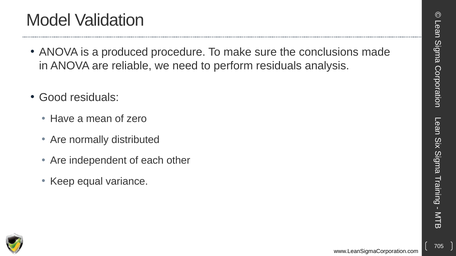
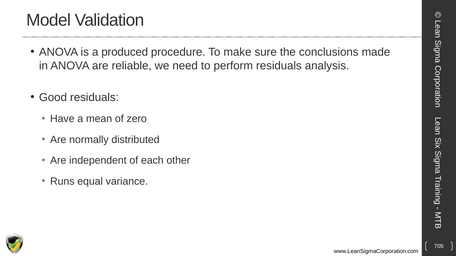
Keep: Keep -> Runs
